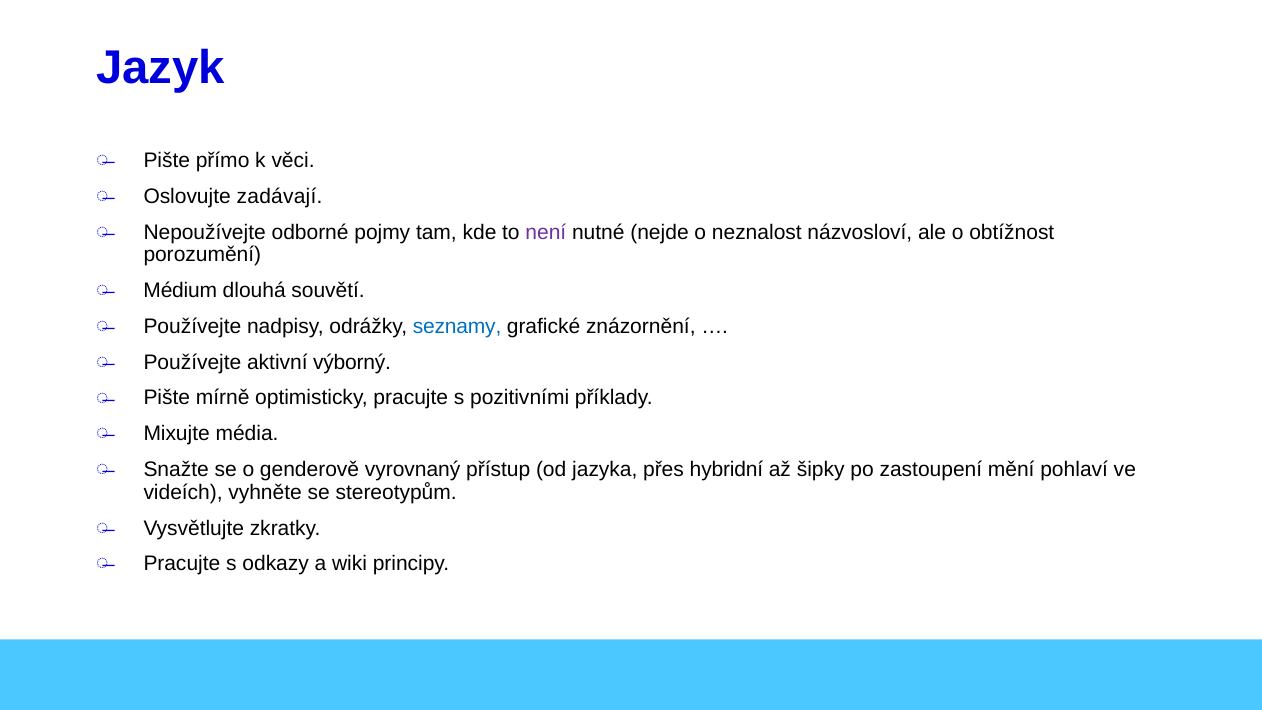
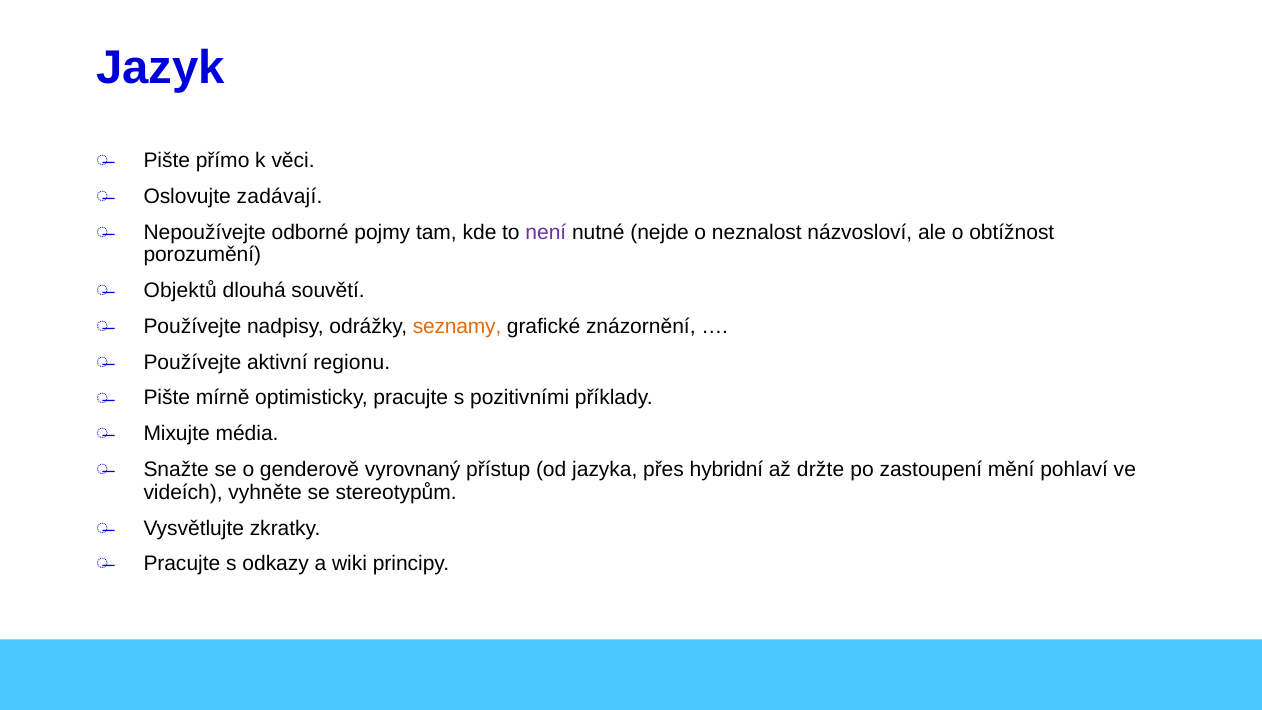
Médium: Médium -> Objektů
seznamy colour: blue -> orange
výborný: výborný -> regionu
šipky: šipky -> držte
